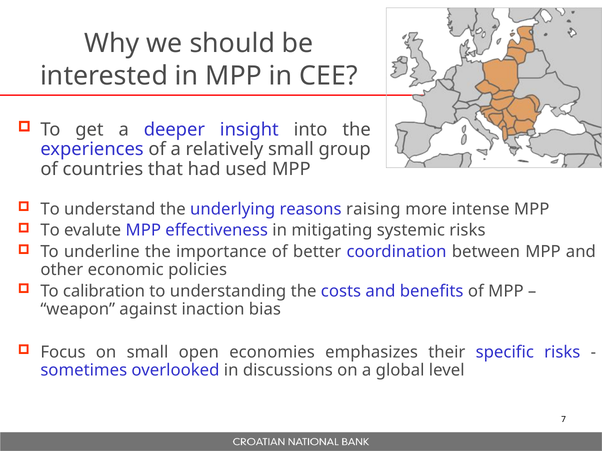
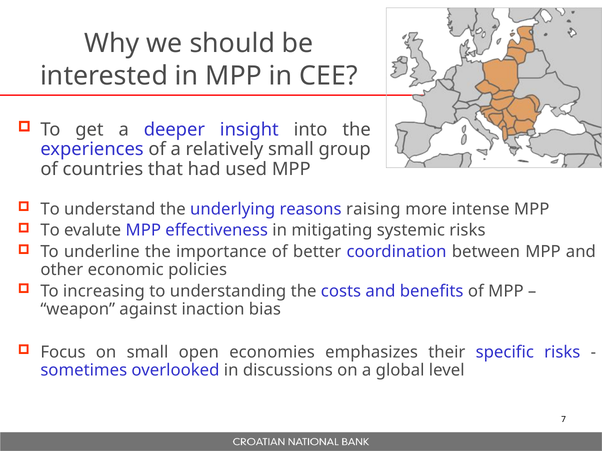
calibration: calibration -> increasing
